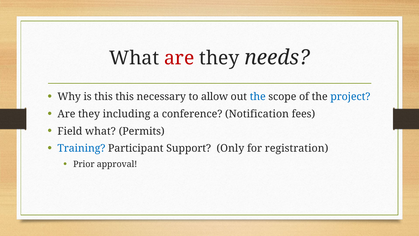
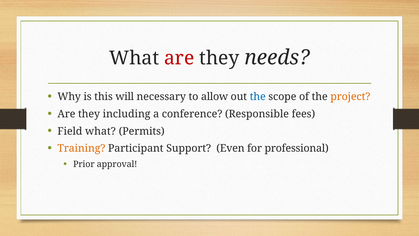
this this: this -> will
project colour: blue -> orange
Notification: Notification -> Responsible
Training colour: blue -> orange
Only: Only -> Even
registration: registration -> professional
